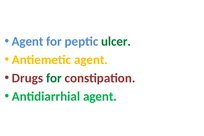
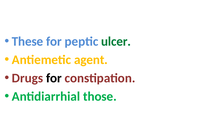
Agent at (28, 41): Agent -> These
for at (54, 78) colour: green -> black
Antidiarrhial agent: agent -> those
